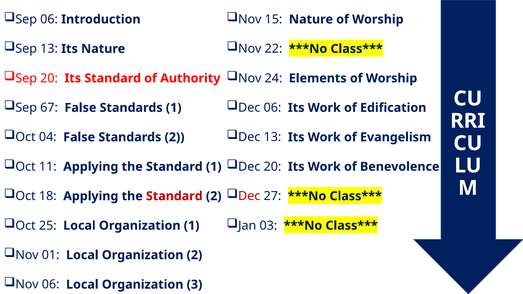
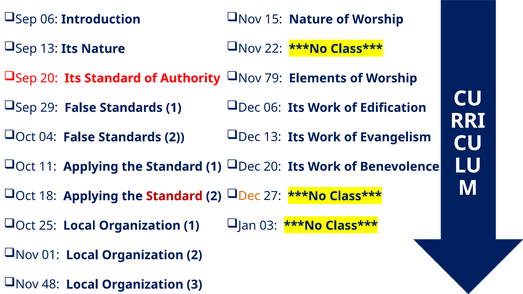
24: 24 -> 79
67: 67 -> 29
Dec at (249, 196) colour: red -> orange
Nov 06: 06 -> 48
